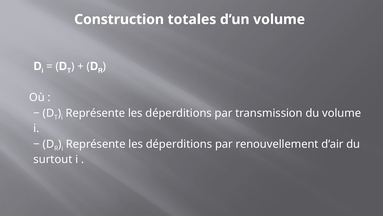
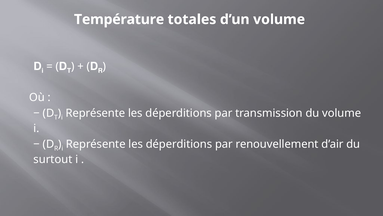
Construction: Construction -> Température
